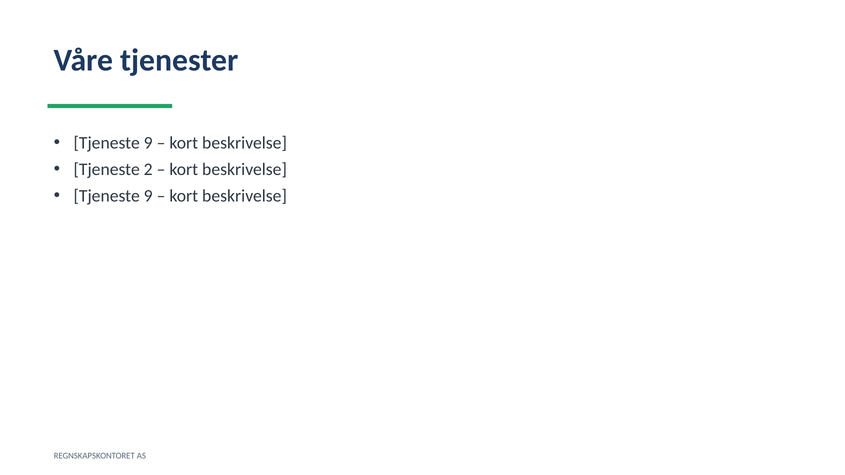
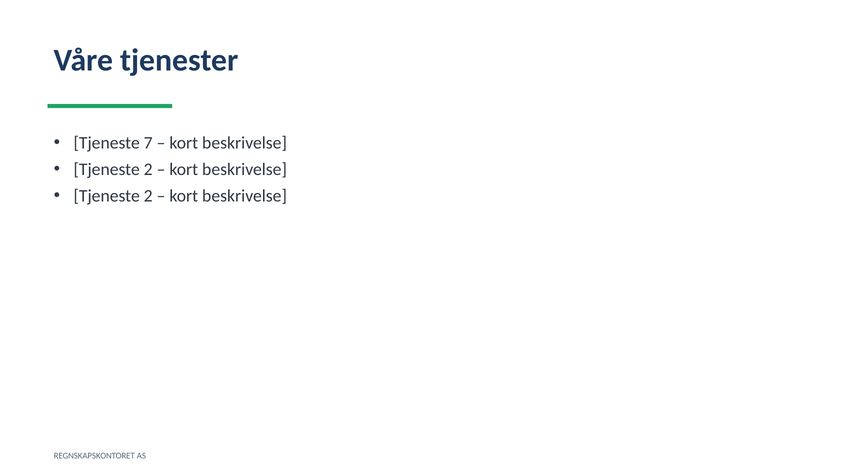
9 at (148, 143): 9 -> 7
9 at (148, 196): 9 -> 2
